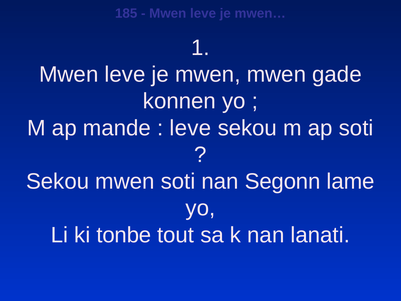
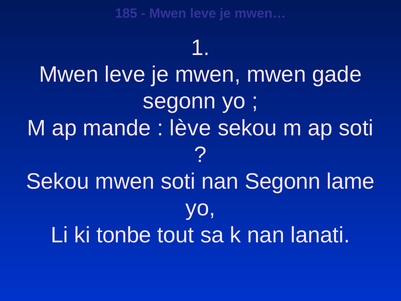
konnen at (179, 101): konnen -> segonn
leve at (190, 128): leve -> lève
